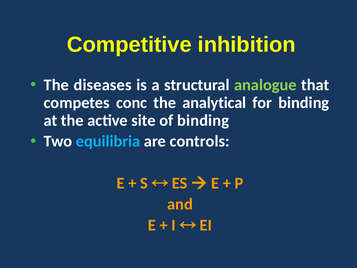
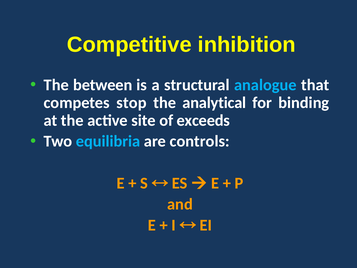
diseases: diseases -> between
analogue colour: light green -> light blue
conc: conc -> stop
of binding: binding -> exceeds
